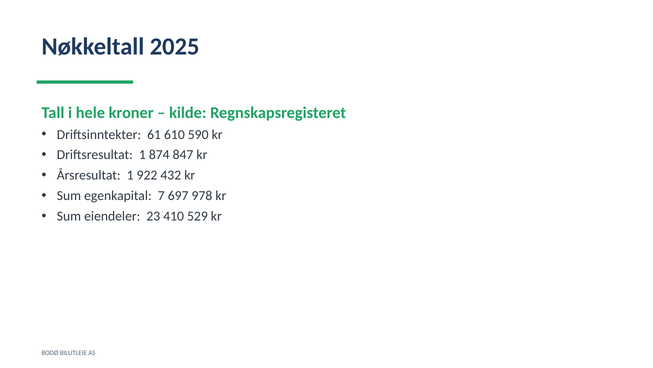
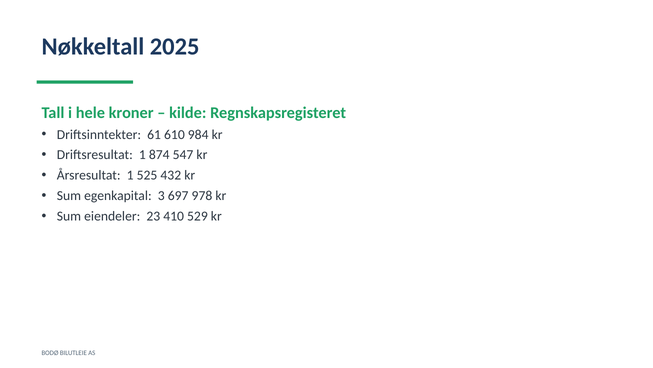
590: 590 -> 984
847: 847 -> 547
922: 922 -> 525
7: 7 -> 3
